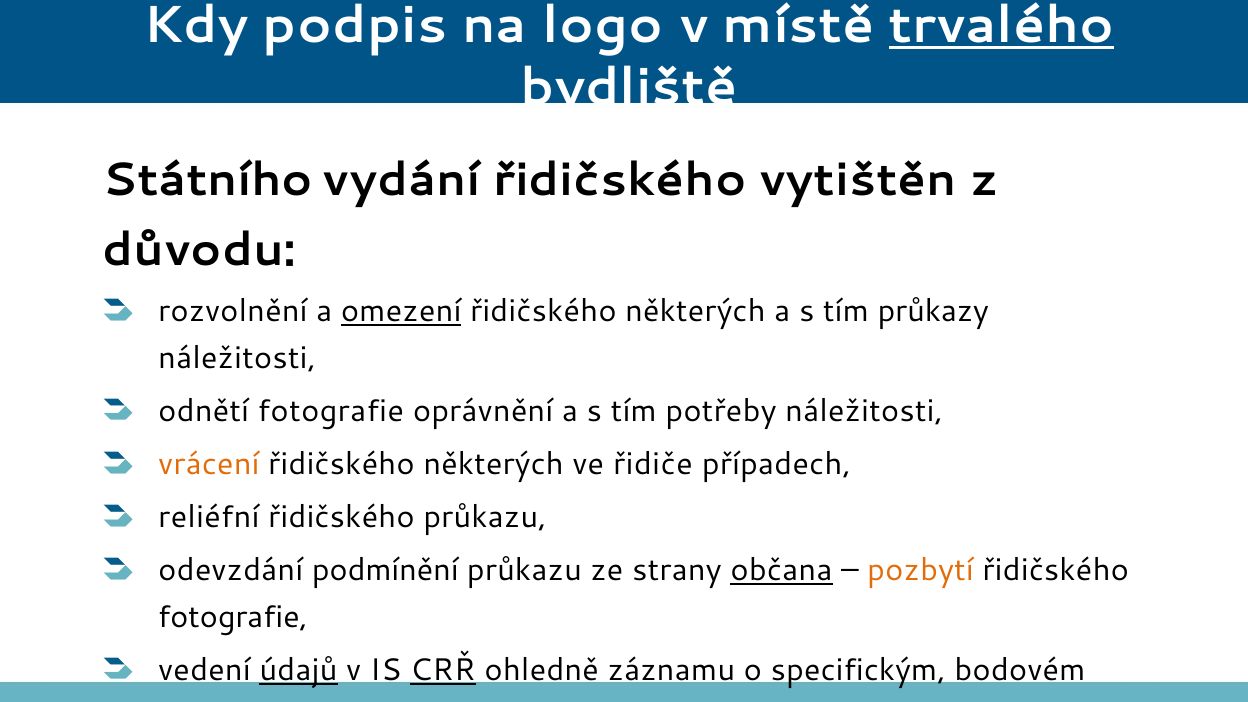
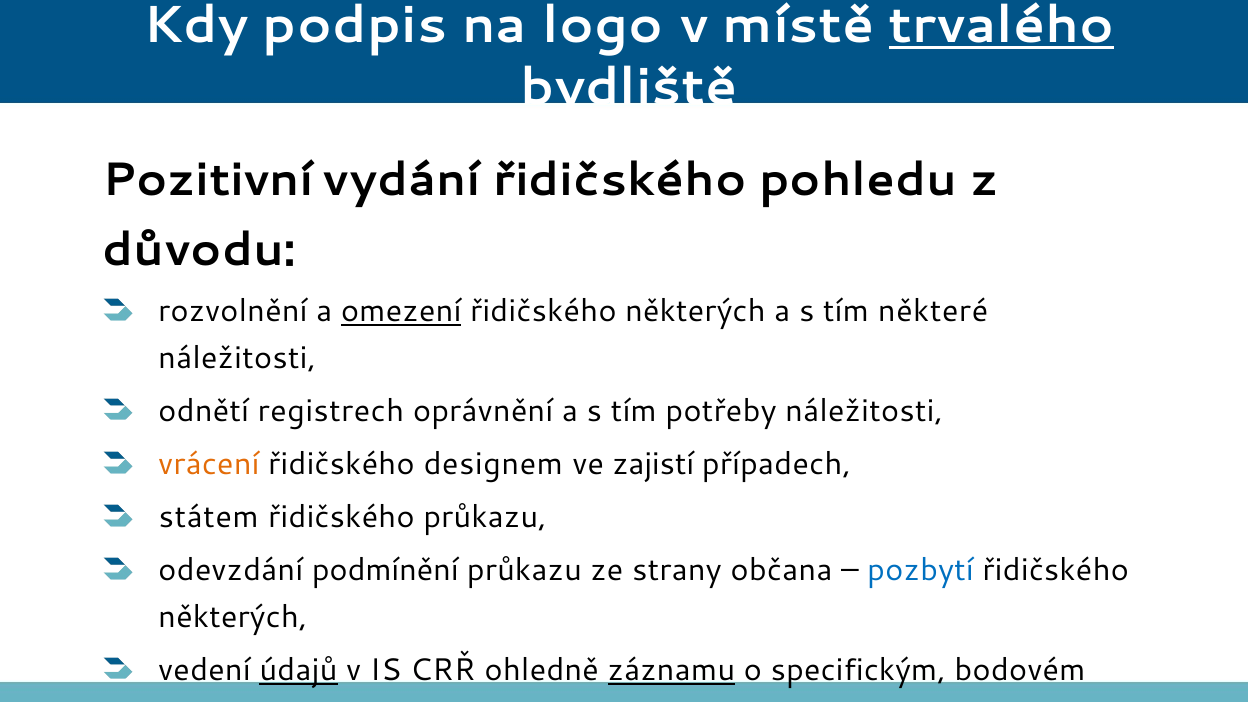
Státního: Státního -> Pozitivní
vytištěn: vytištěn -> pohledu
průkazy: průkazy -> některé
odnětí fotografie: fotografie -> registrech
některých at (494, 464): některých -> designem
řidiče: řidiče -> zajistí
reliéfní: reliéfní -> státem
občana underline: present -> none
pozbytí colour: orange -> blue
fotografie at (233, 617): fotografie -> některých
CRŘ underline: present -> none
záznamu underline: none -> present
